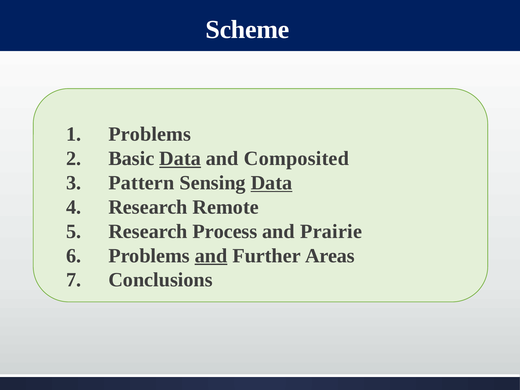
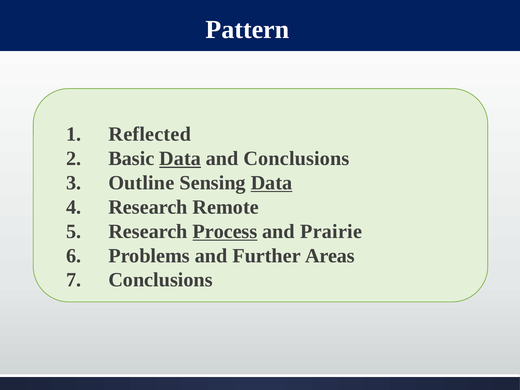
Scheme: Scheme -> Pattern
Problems at (150, 134): Problems -> Reflected
and Composited: Composited -> Conclusions
Pattern: Pattern -> Outline
Process underline: none -> present
and at (211, 256) underline: present -> none
